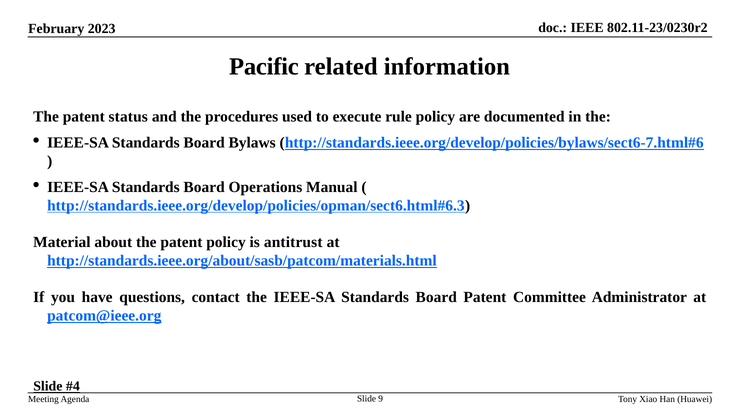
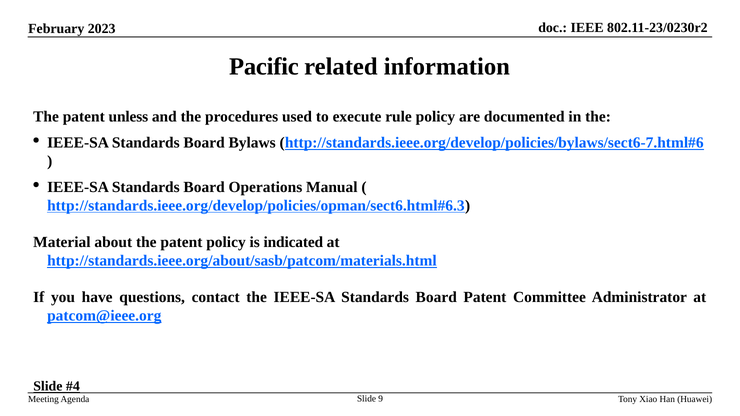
status: status -> unless
antitrust: antitrust -> indicated
